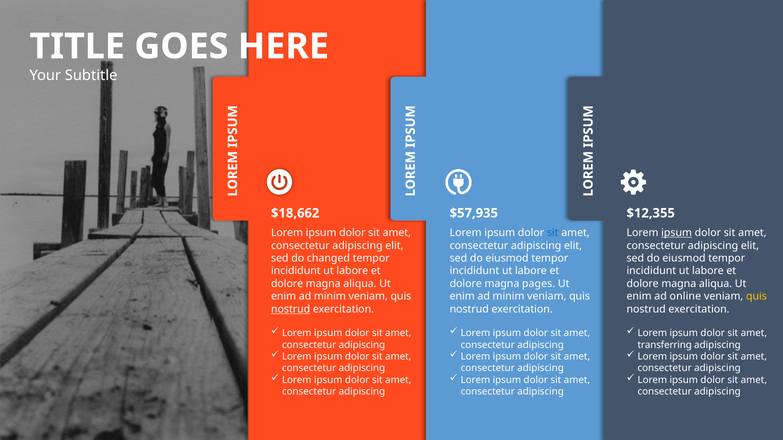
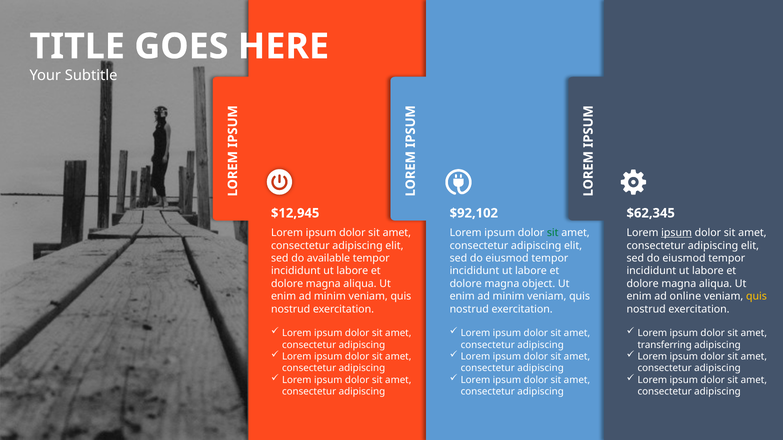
$18,662: $18,662 -> $12,945
$57,935: $57,935 -> $92,102
$12,355: $12,355 -> $62,345
sit at (553, 233) colour: blue -> green
changed: changed -> available
pages: pages -> object
nostrud at (291, 309) underline: present -> none
